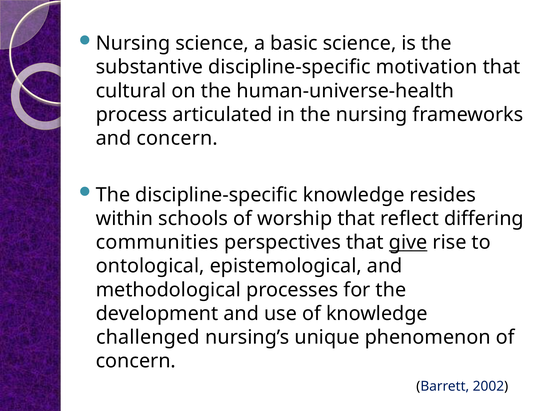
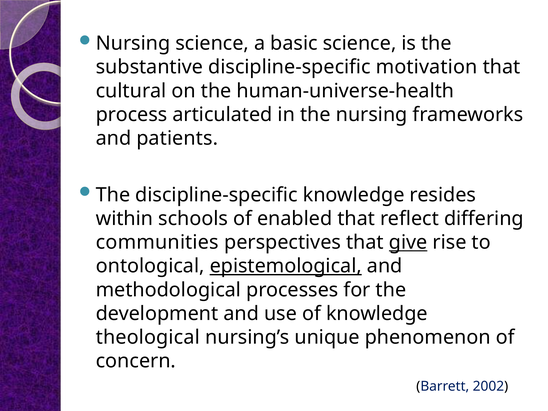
and concern: concern -> patients
worship: worship -> enabled
epistemological underline: none -> present
challenged: challenged -> theological
